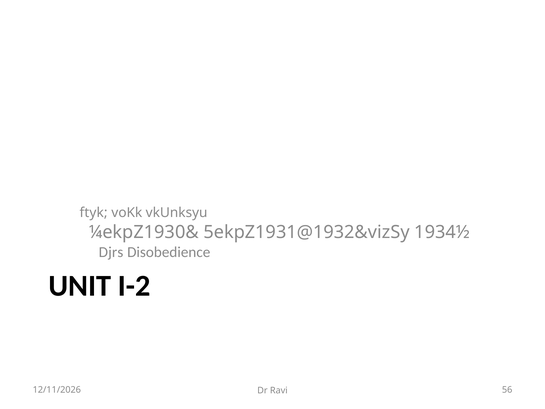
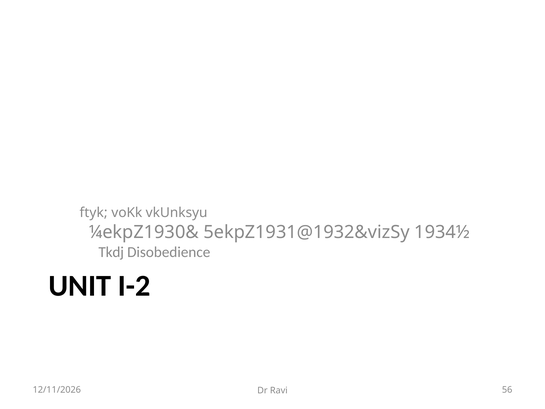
Djrs: Djrs -> Tkdj
